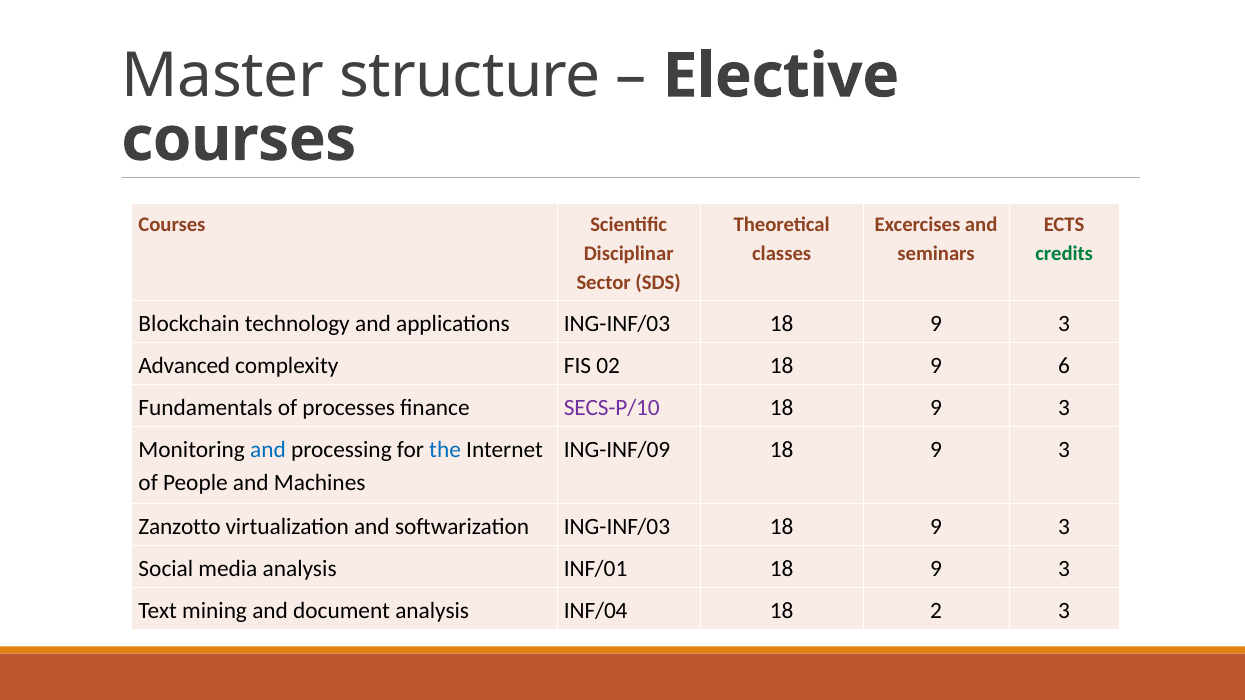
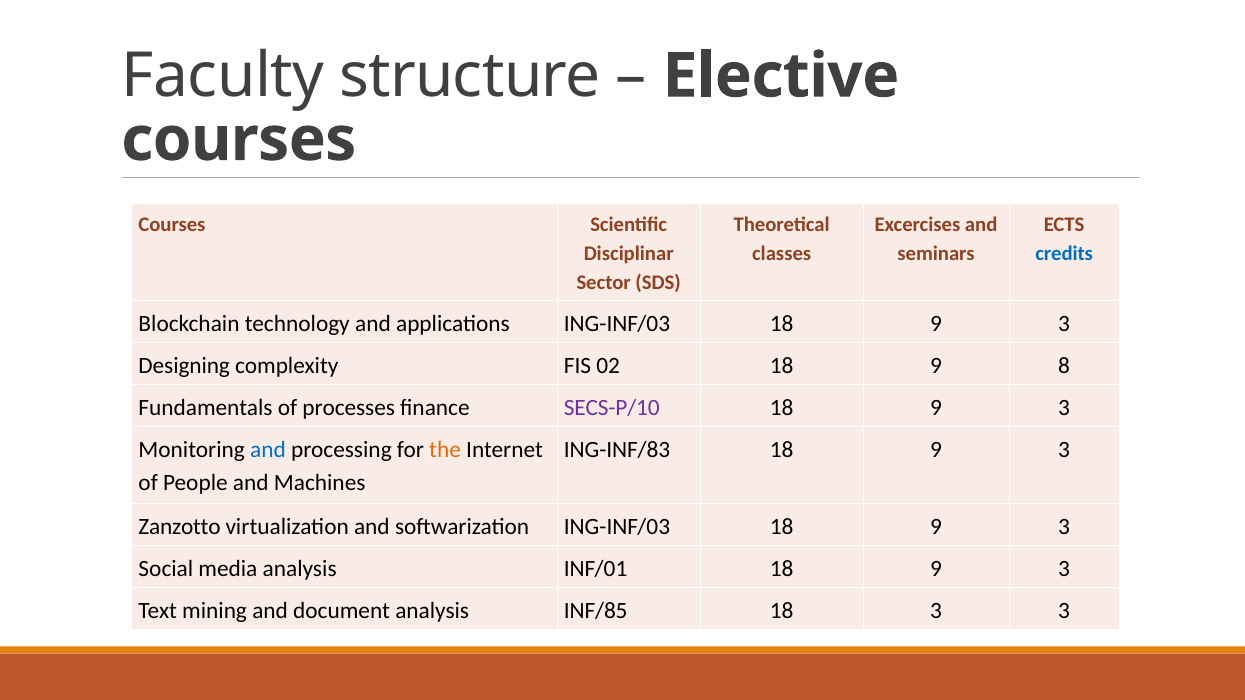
Master: Master -> Faculty
credits colour: green -> blue
Advanced: Advanced -> Designing
6: 6 -> 8
the colour: blue -> orange
ING-INF/09: ING-INF/09 -> ING-INF/83
INF/04: INF/04 -> INF/85
18 2: 2 -> 3
